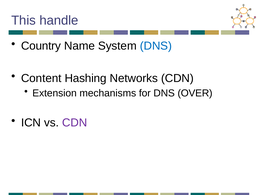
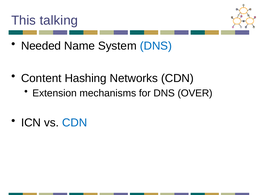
handle: handle -> talking
Country: Country -> Needed
CDN at (75, 123) colour: purple -> blue
